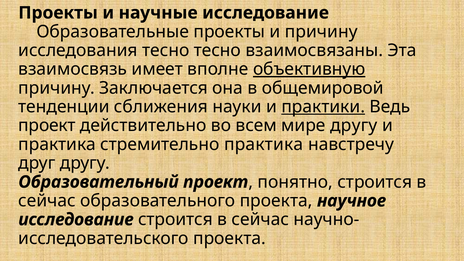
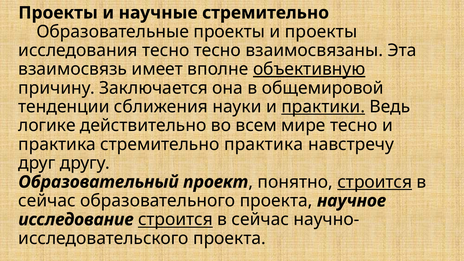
научные исследование: исследование -> стремительно
и причину: причину -> проекты
проект at (47, 126): проект -> логике
мире другу: другу -> тесно
строится at (375, 182) underline: none -> present
строится at (175, 220) underline: none -> present
